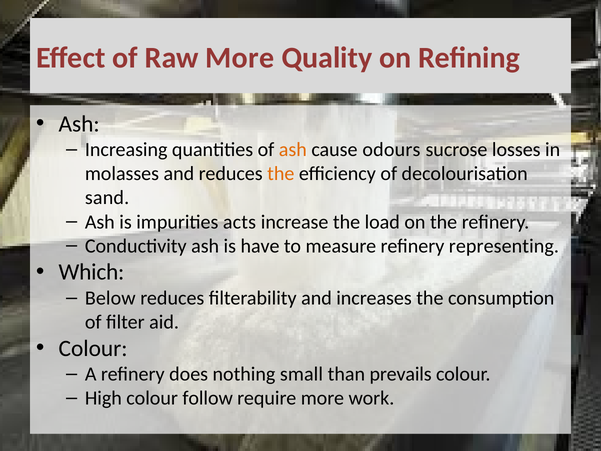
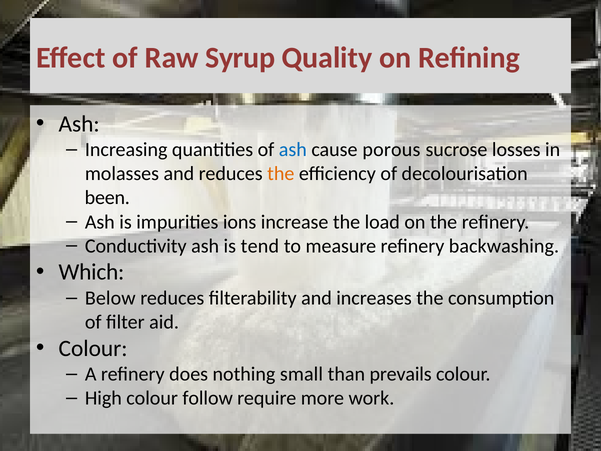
Raw More: More -> Syrup
ash at (293, 150) colour: orange -> blue
odours: odours -> porous
sand: sand -> been
acts: acts -> ions
have: have -> tend
representing: representing -> backwashing
